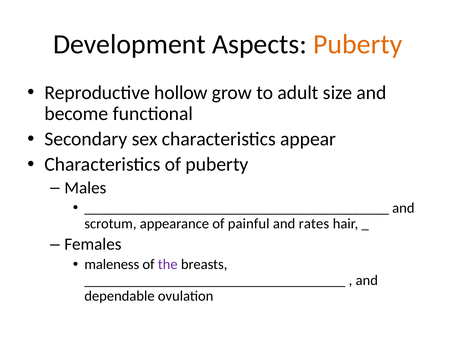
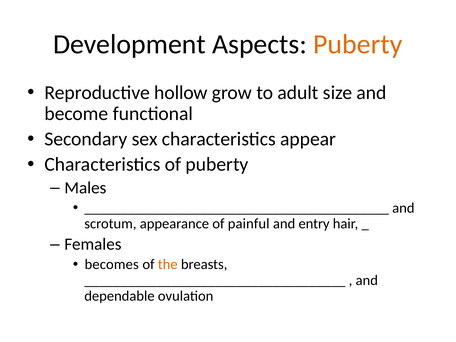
rates: rates -> entry
maleness: maleness -> becomes
the colour: purple -> orange
